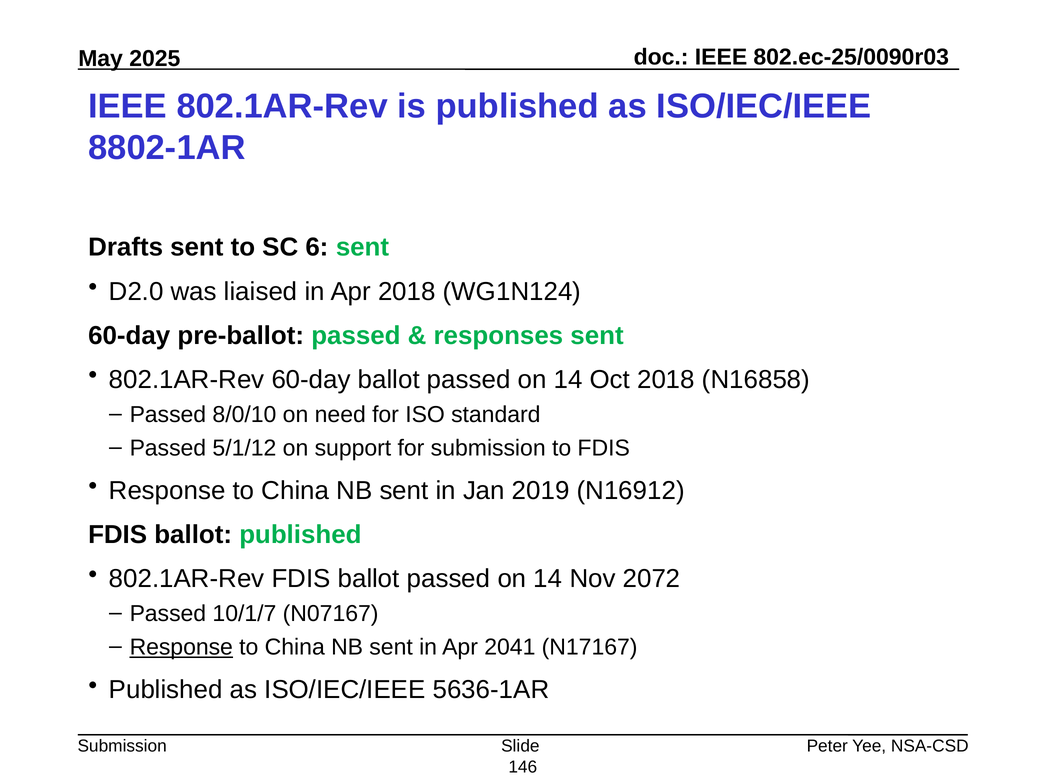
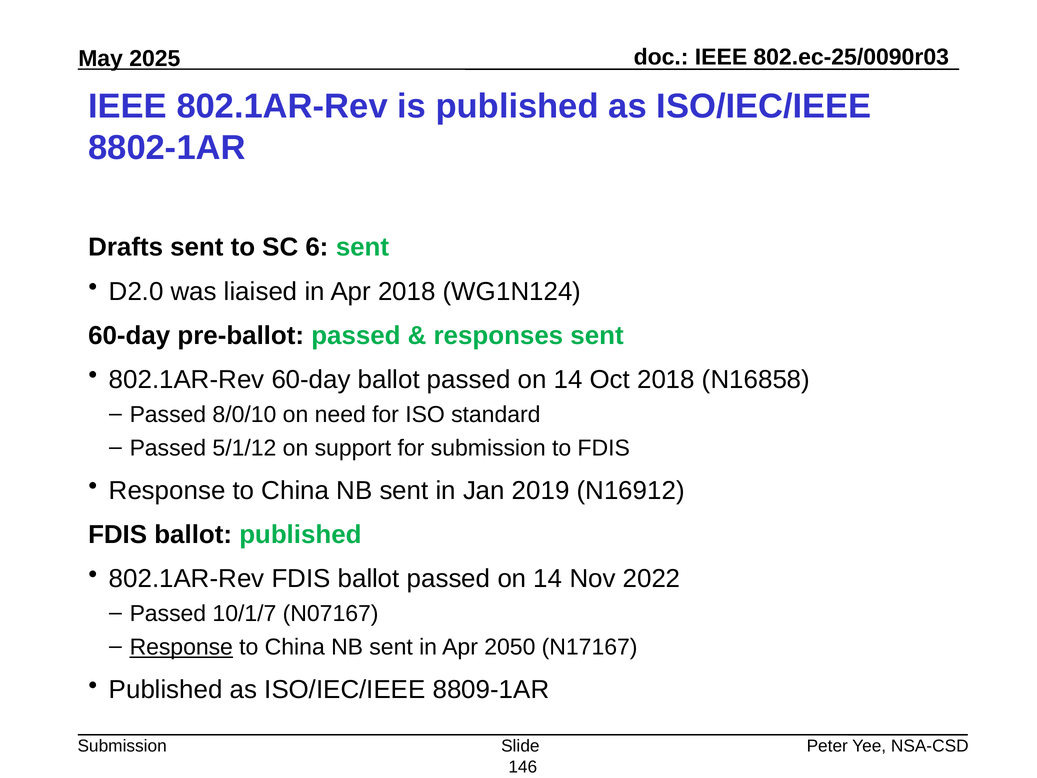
2072: 2072 -> 2022
2041: 2041 -> 2050
5636-1AR: 5636-1AR -> 8809-1AR
